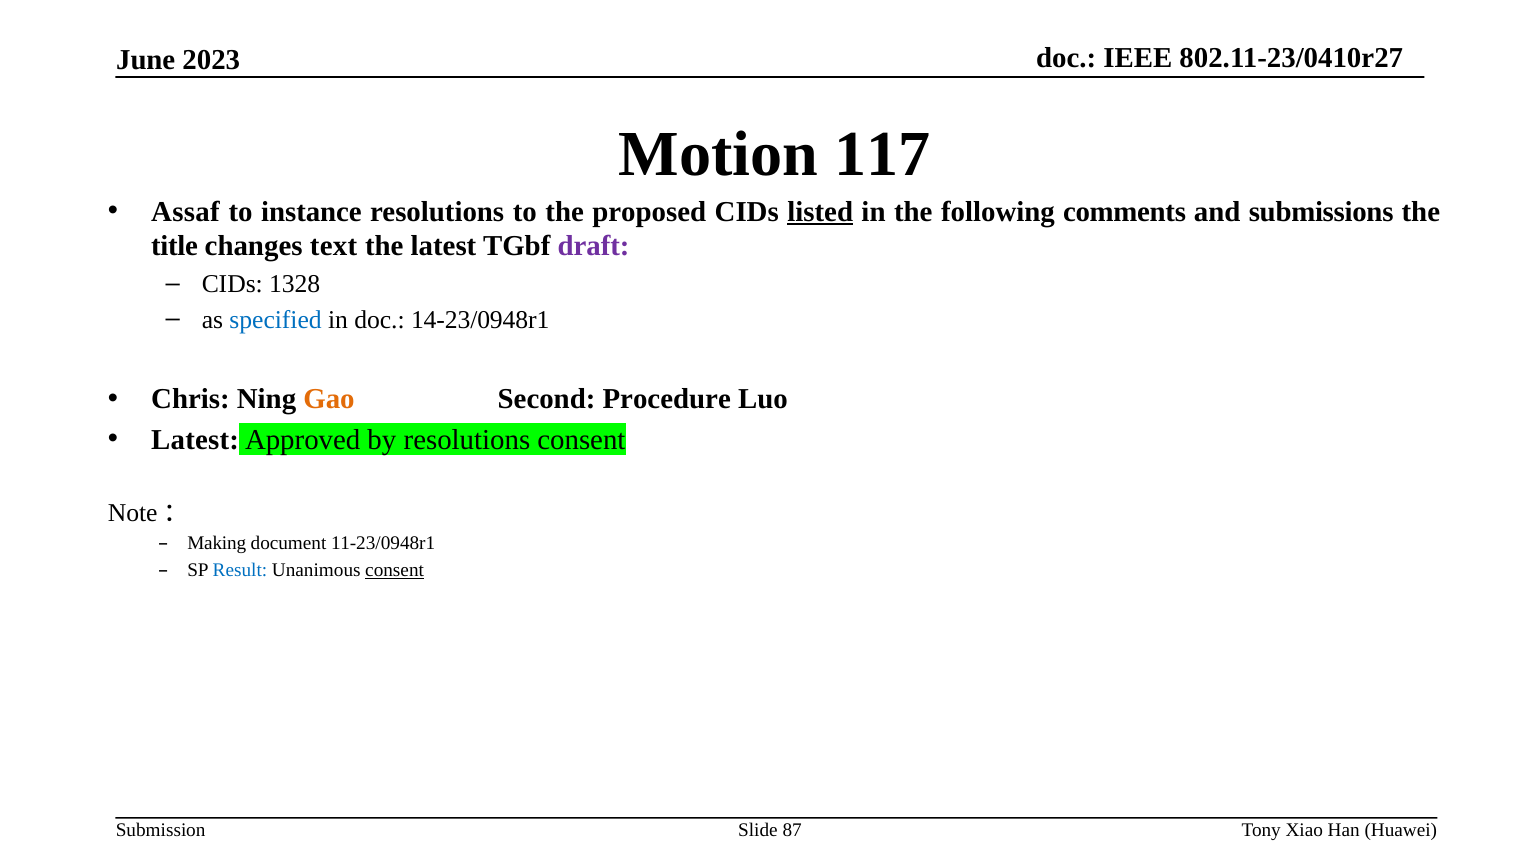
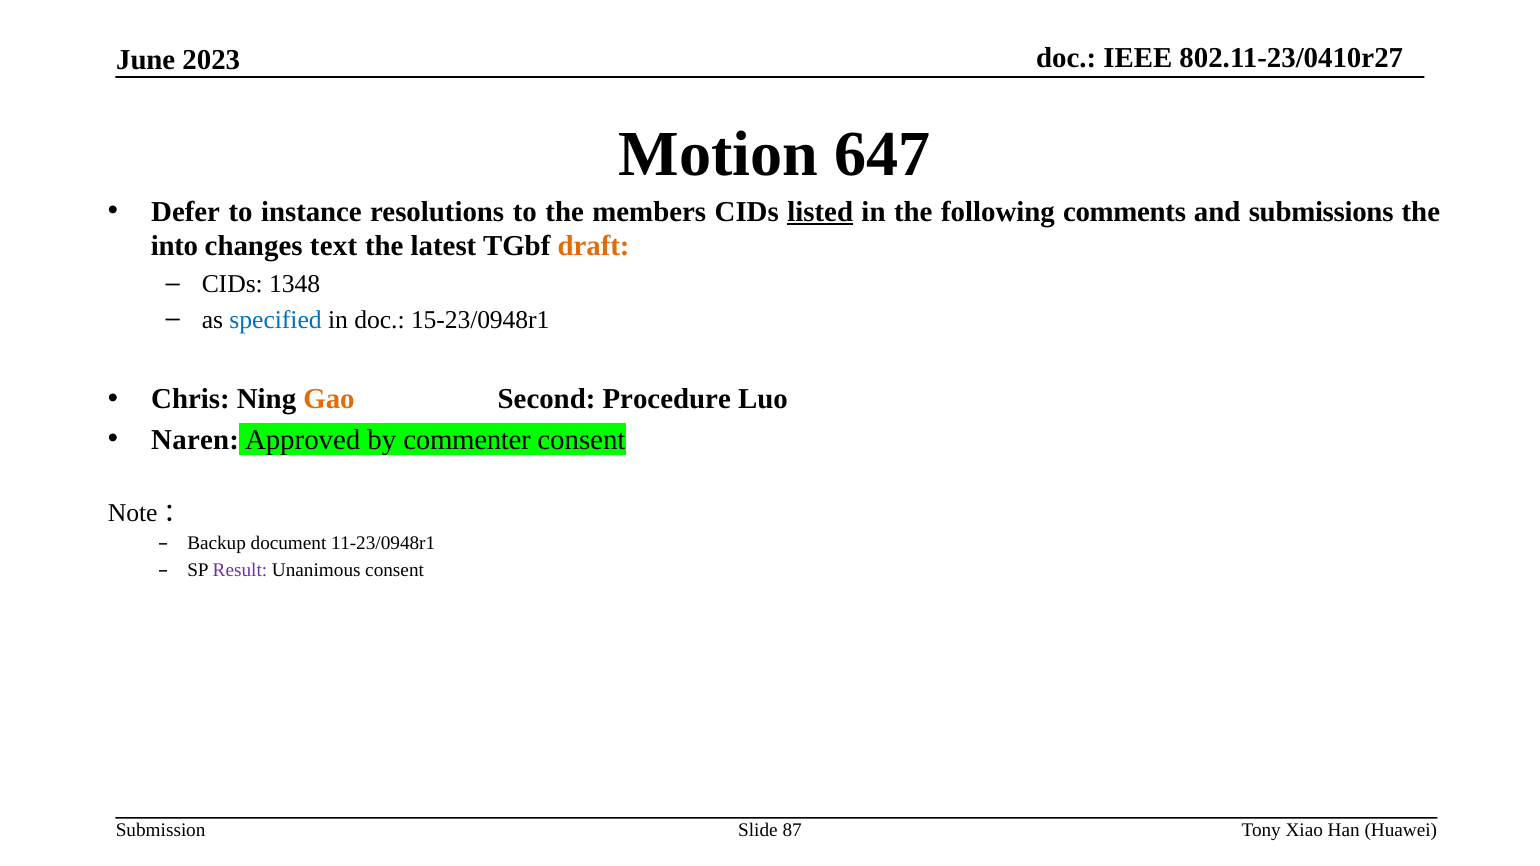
117: 117 -> 647
Assaf: Assaf -> Defer
proposed: proposed -> members
title: title -> into
draft colour: purple -> orange
1328: 1328 -> 1348
14-23/0948r1: 14-23/0948r1 -> 15-23/0948r1
Latest at (195, 440): Latest -> Naren
by resolutions: resolutions -> commenter
Making: Making -> Backup
Result colour: blue -> purple
consent at (395, 571) underline: present -> none
